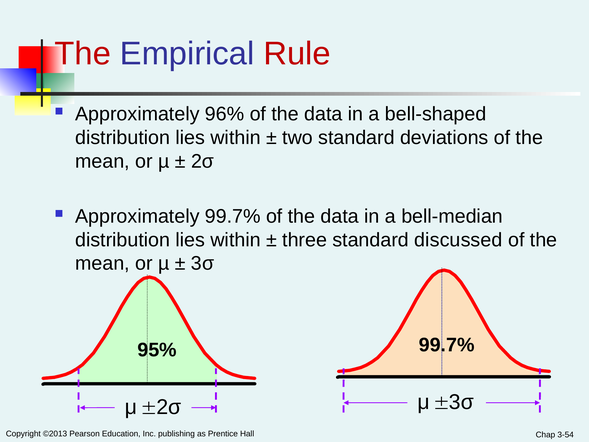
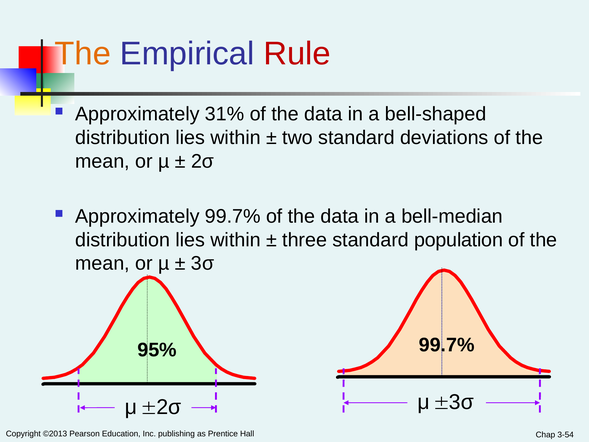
The at (83, 54) colour: red -> orange
96%: 96% -> 31%
discussed: discussed -> population
